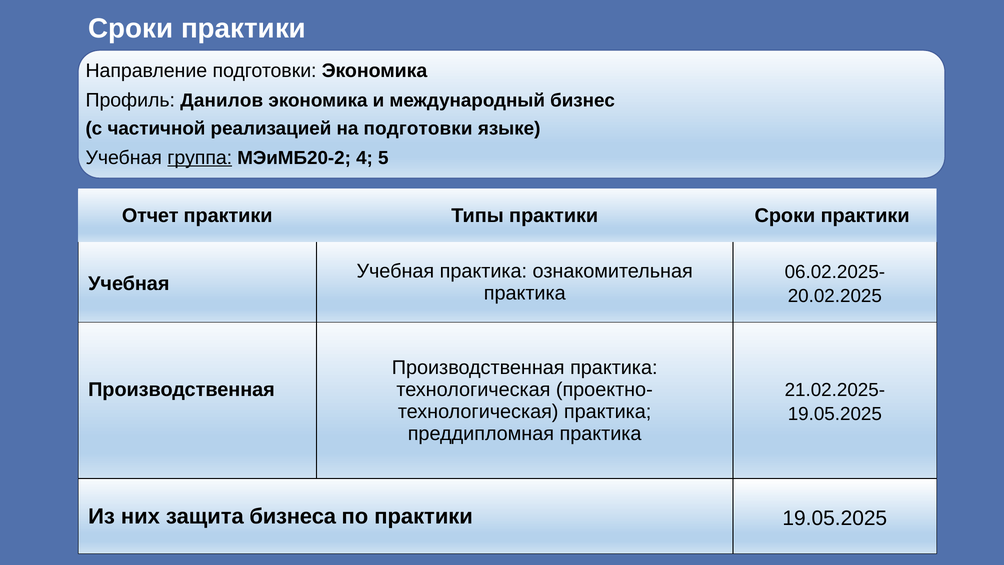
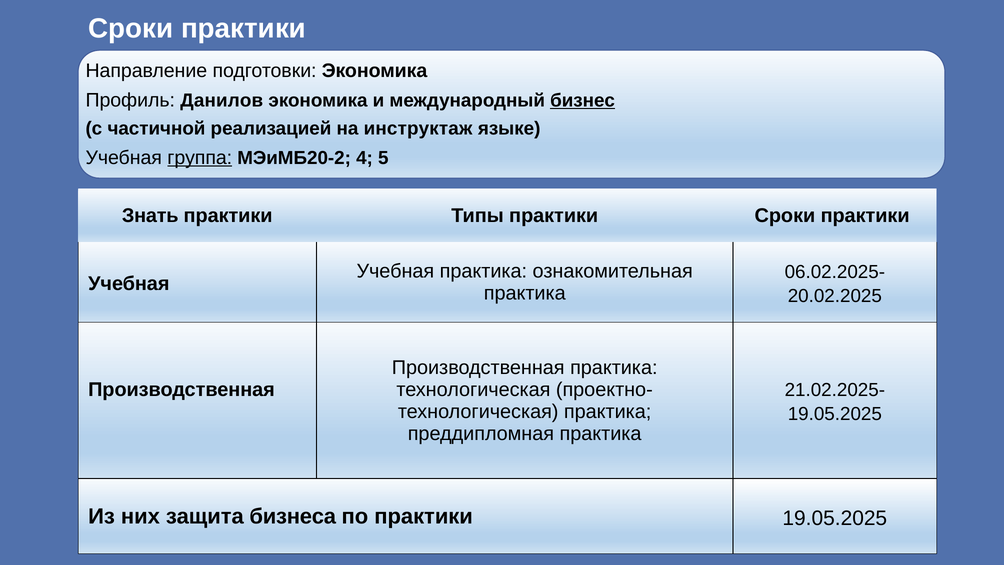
бизнес underline: none -> present
на подготовки: подготовки -> инструктаж
Отчет: Отчет -> Знать
